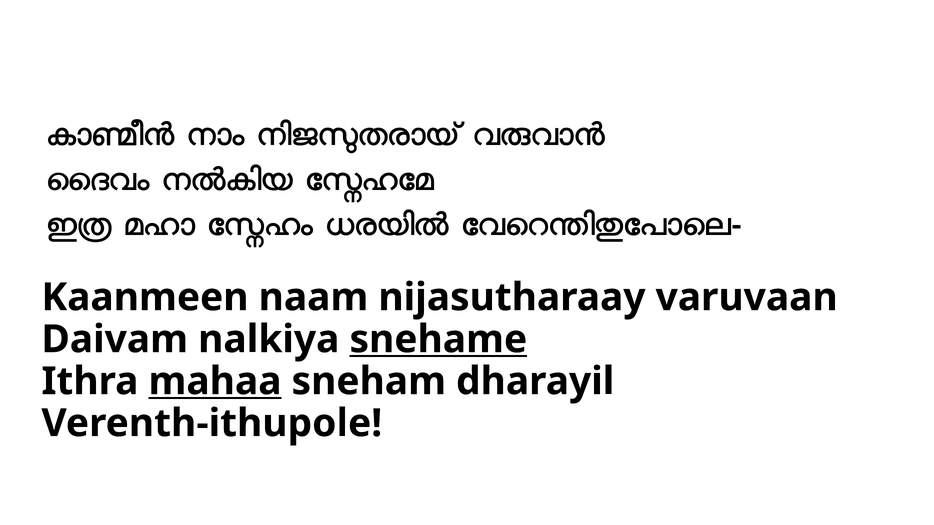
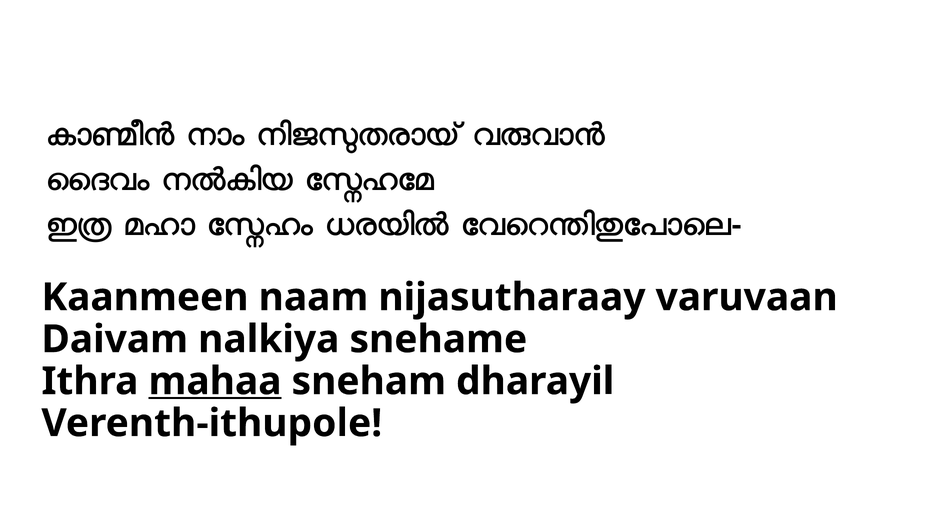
snehame underline: present -> none
